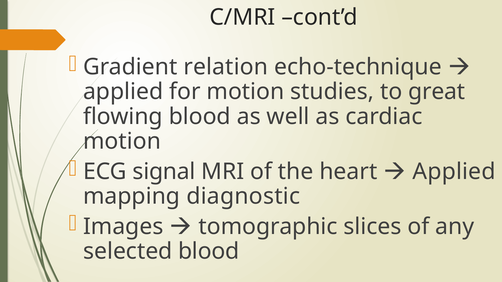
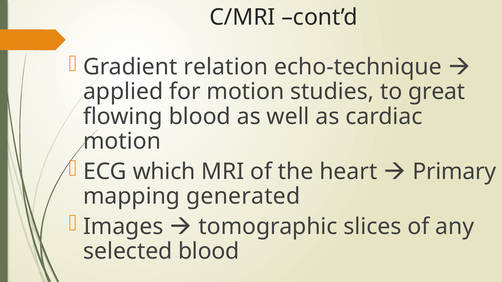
signal: signal -> which
Applied at (454, 172): Applied -> Primary
diagnostic: diagnostic -> generated
